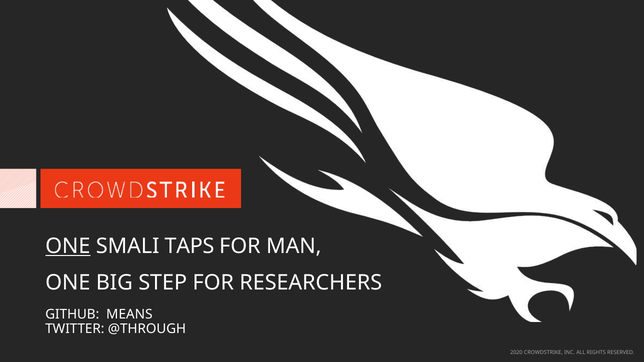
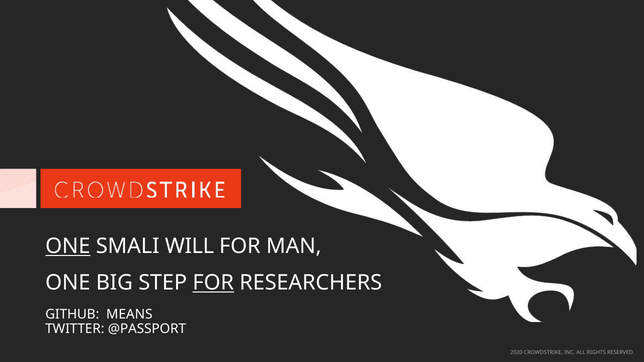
TAPS: TAPS -> WILL
FOR at (213, 283) underline: none -> present
@THROUGH: @THROUGH -> @PASSPORT
